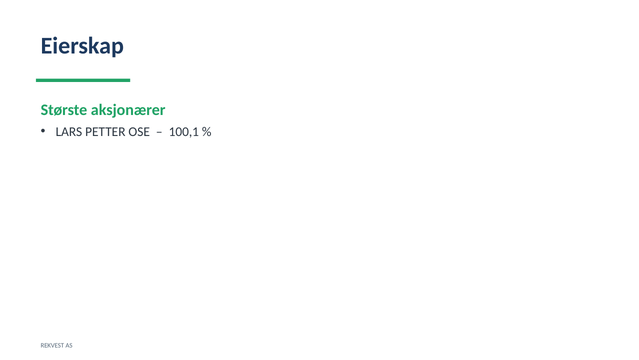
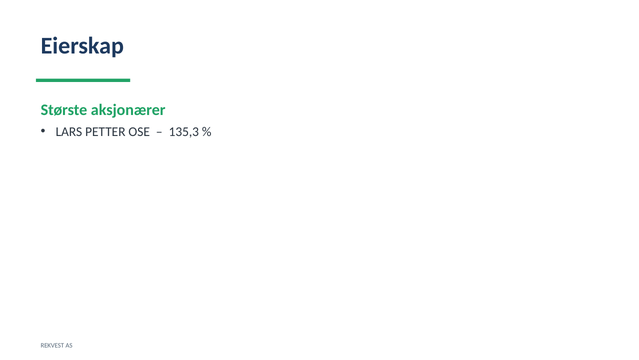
100,1: 100,1 -> 135,3
